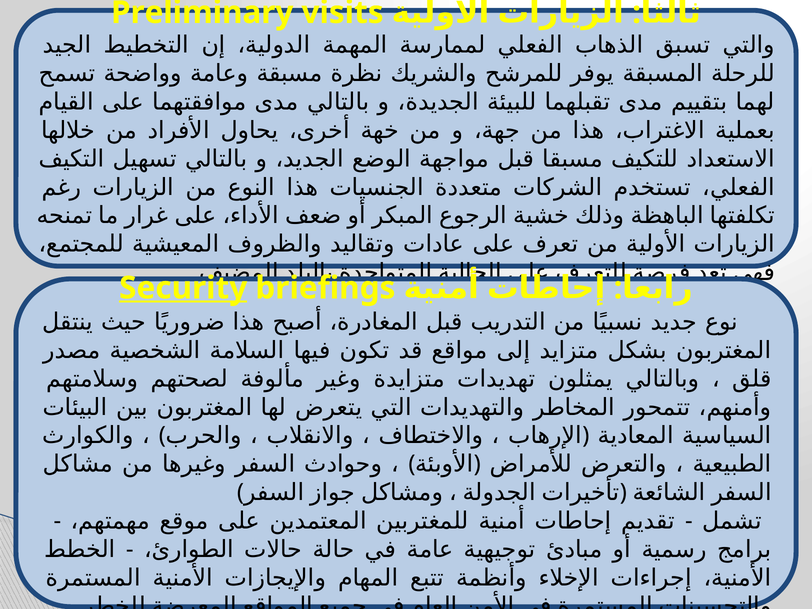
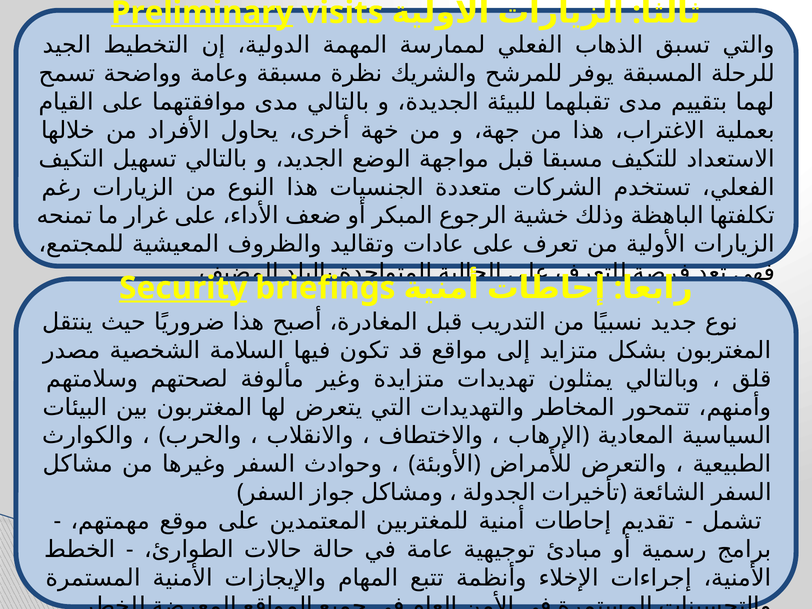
Preliminary underline: none -> present
